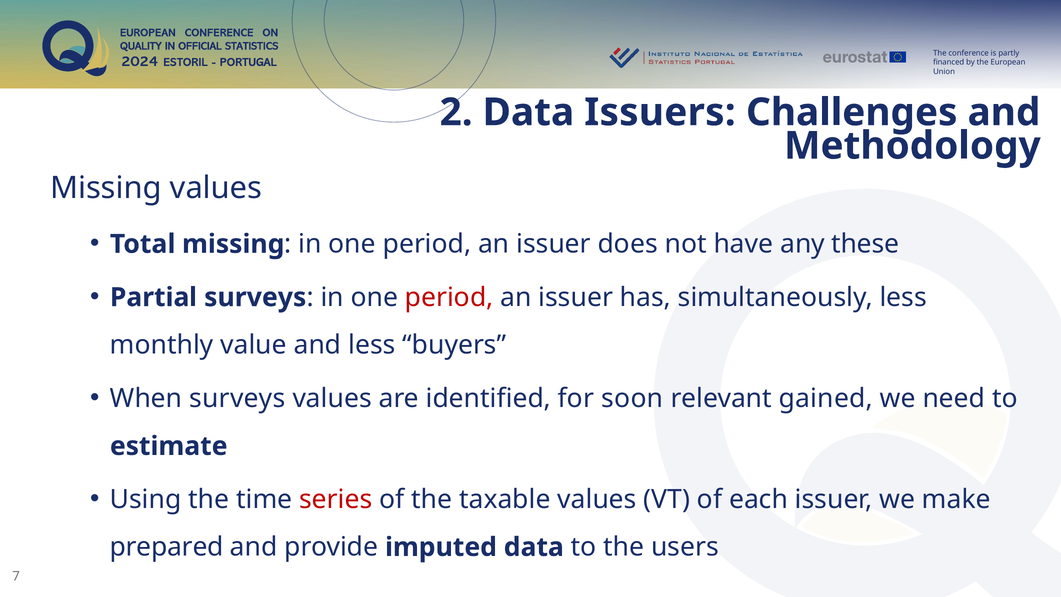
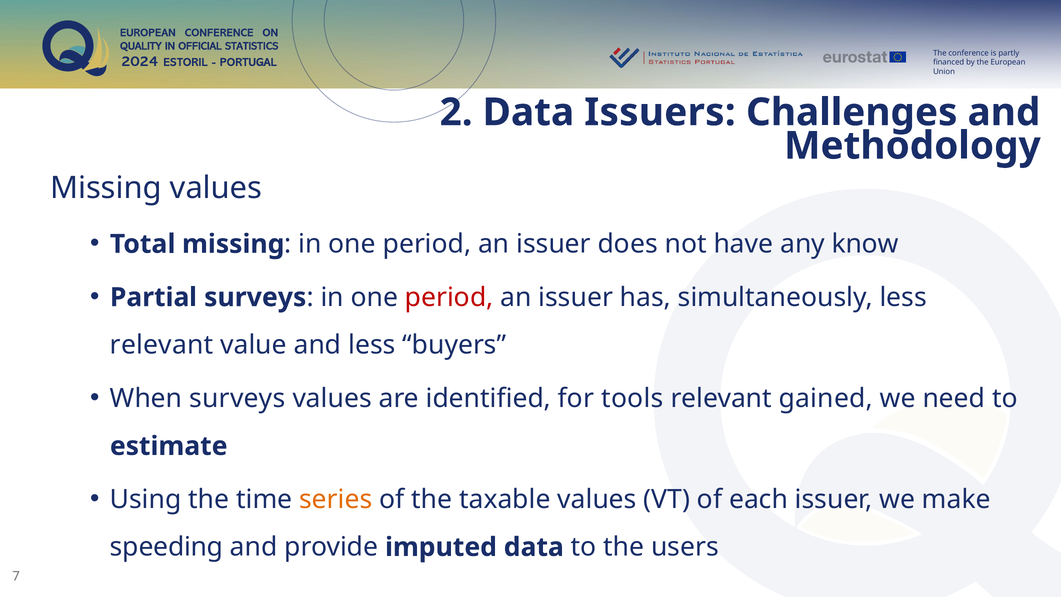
these: these -> know
monthly at (162, 345): monthly -> relevant
soon: soon -> tools
series colour: red -> orange
prepared: prepared -> speeding
